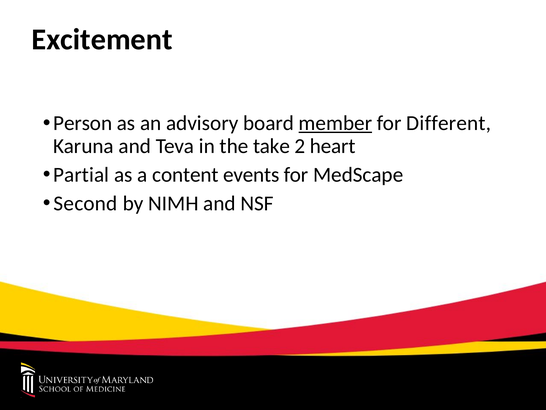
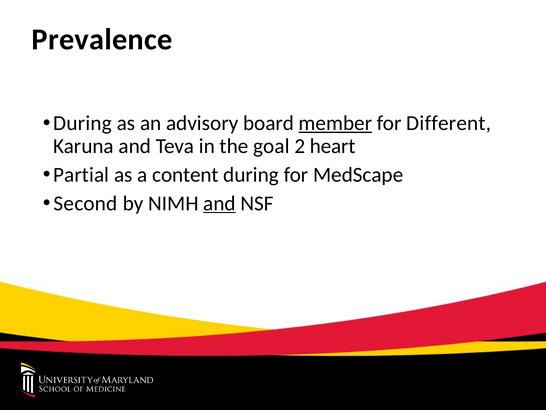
Excitement: Excitement -> Prevalence
Person at (83, 123): Person -> During
take: take -> goal
content events: events -> during
and at (220, 203) underline: none -> present
